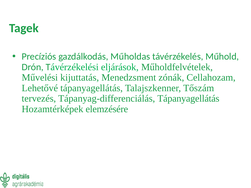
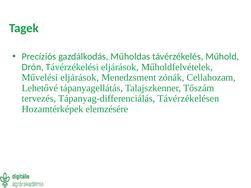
Művelési kijuttatás: kijuttatás -> eljárások
Tápanyag-differenciálás Tápanyagellátás: Tápanyagellátás -> Távérzékelésen
